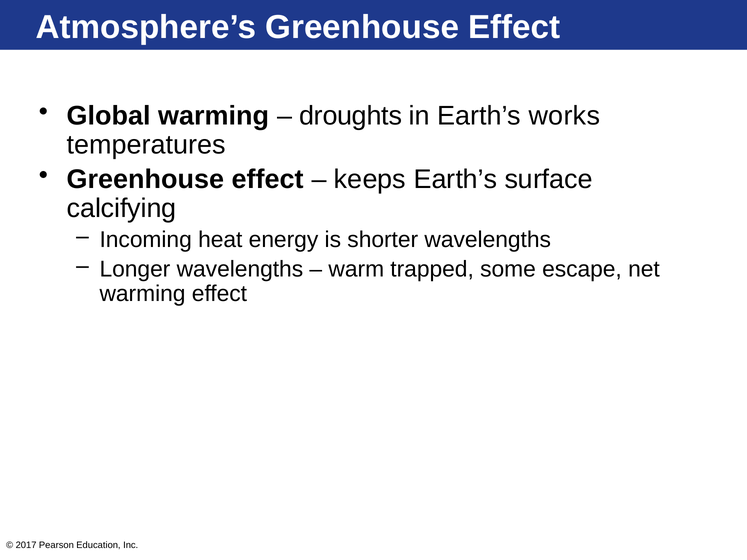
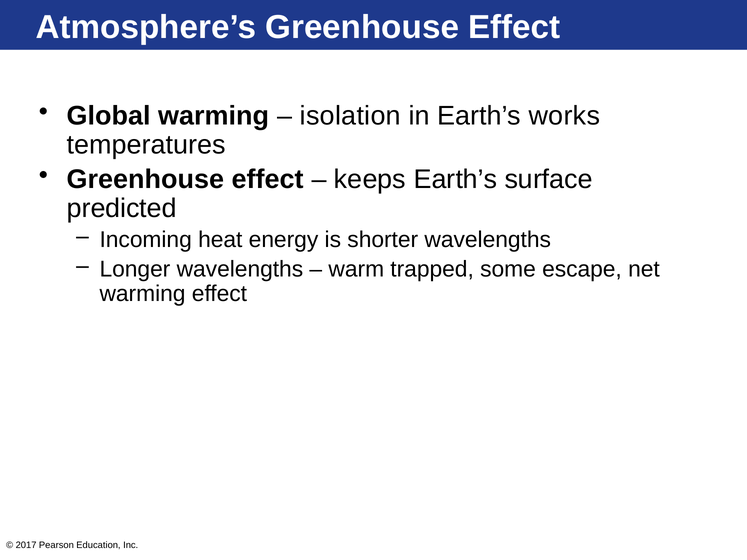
droughts: droughts -> isolation
calcifying: calcifying -> predicted
